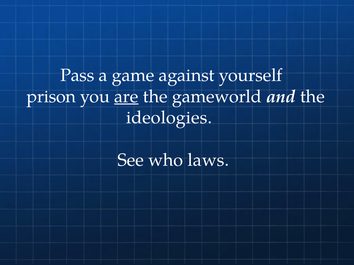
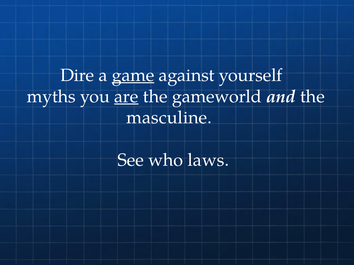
Pass: Pass -> Dire
game underline: none -> present
prison: prison -> myths
ideologies: ideologies -> masculine
